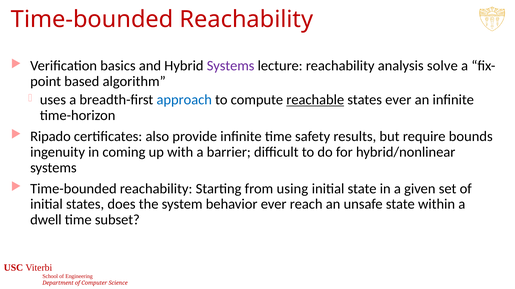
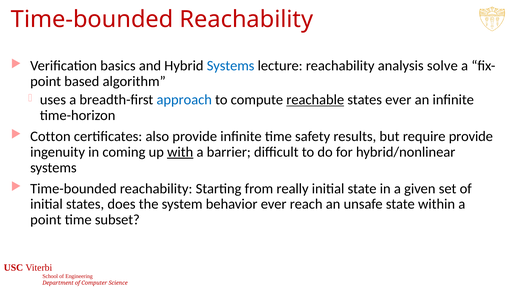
Systems at (231, 66) colour: purple -> blue
Ripado: Ripado -> Cotton
require bounds: bounds -> provide
with underline: none -> present
using: using -> really
dwell at (46, 220): dwell -> point
